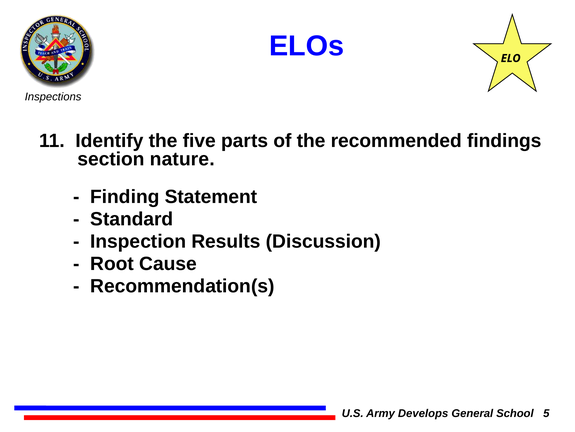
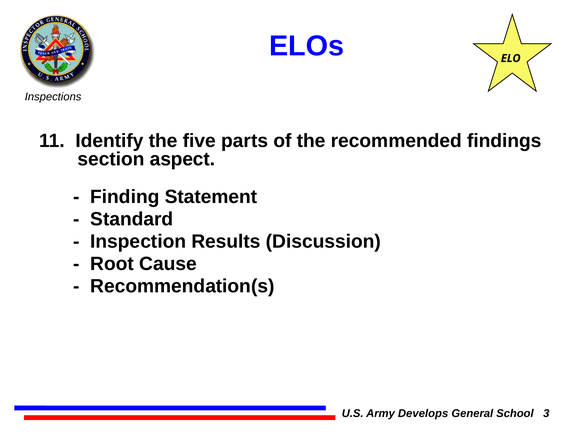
nature: nature -> aspect
5: 5 -> 3
